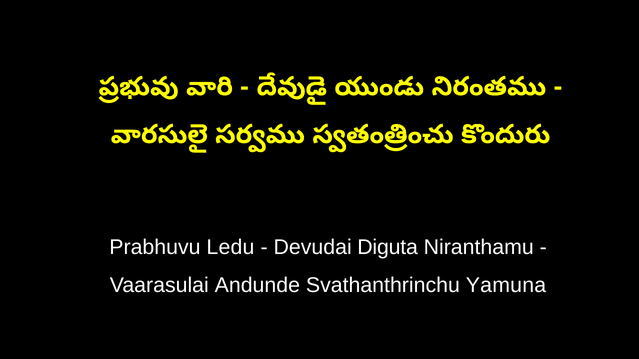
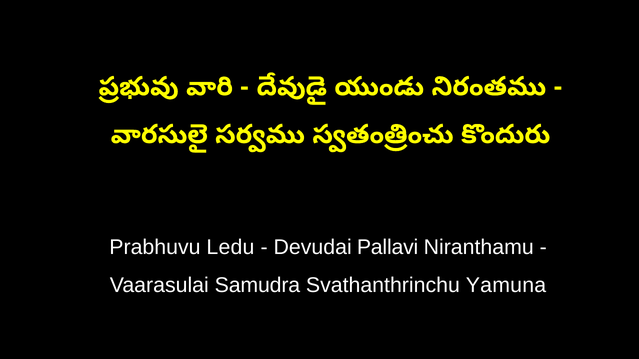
Diguta: Diguta -> Pallavi
Andunde: Andunde -> Samudra
